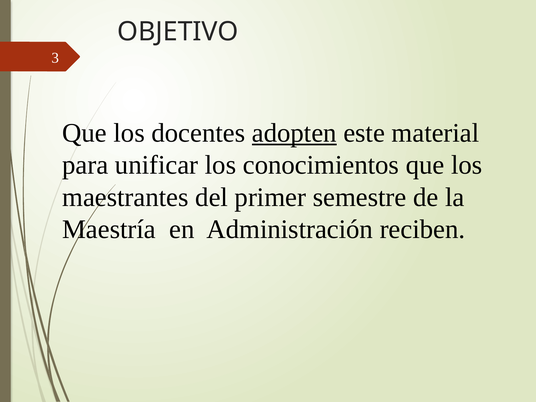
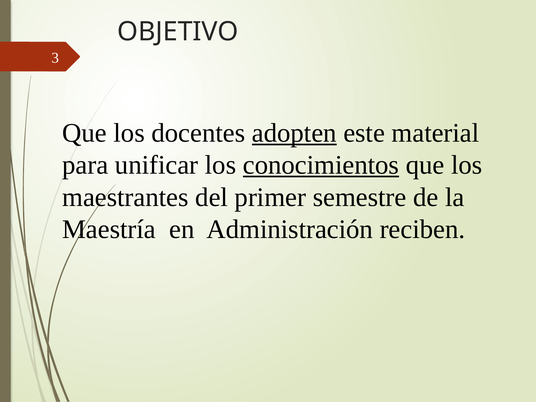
conocimientos underline: none -> present
